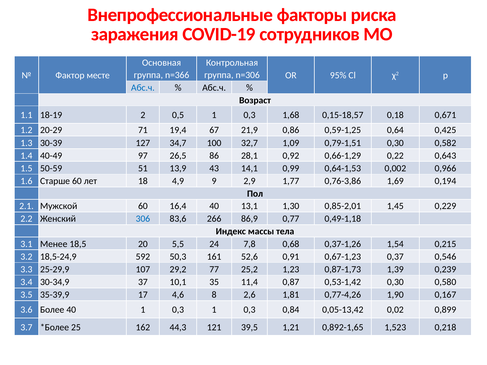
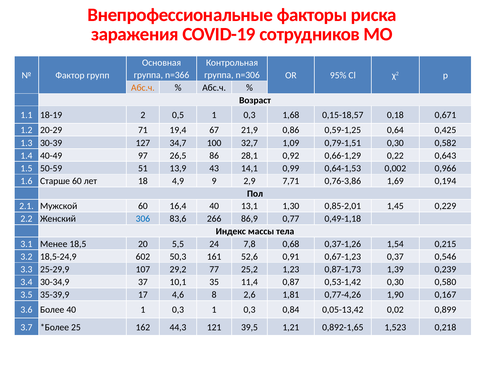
месте: месте -> групп
Абс.ч at (143, 88) colour: blue -> orange
1,77: 1,77 -> 7,71
592: 592 -> 602
